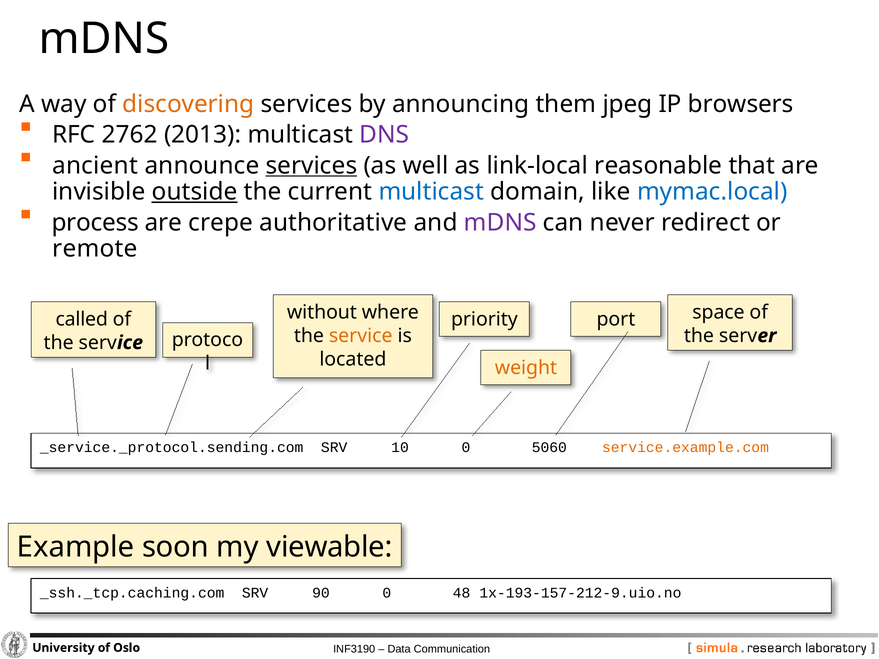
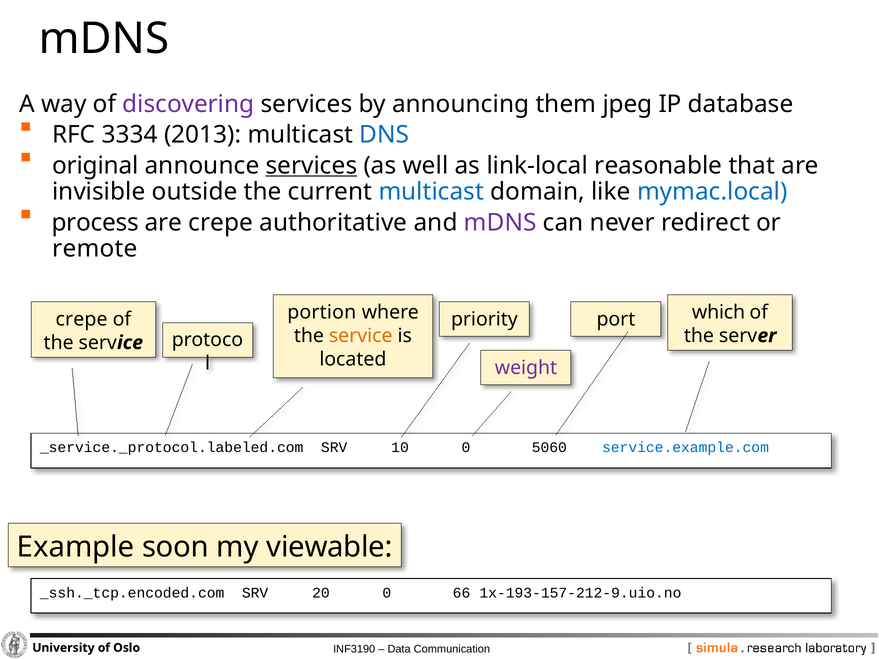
discovering colour: orange -> purple
browsers: browsers -> database
2762: 2762 -> 3334
DNS colour: purple -> blue
ancient: ancient -> original
outside underline: present -> none
without: without -> portion
space: space -> which
called at (82, 319): called -> crepe
weight colour: orange -> purple
_service._protocol.sending.com: _service._protocol.sending.com -> _service._protocol.labeled.com
service.example.com colour: orange -> blue
_ssh._tcp.caching.com: _ssh._tcp.caching.com -> _ssh._tcp.encoded.com
90: 90 -> 20
48: 48 -> 66
